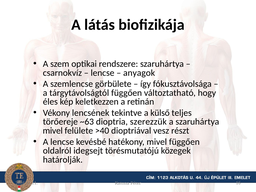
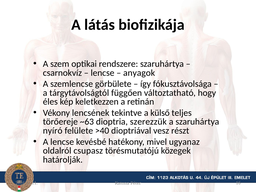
mivel at (53, 131): mivel -> nyíró
mivel függően: függően -> ugyanaz
idegsejt: idegsejt -> csupasz
